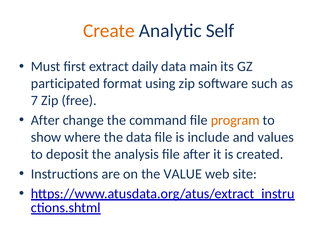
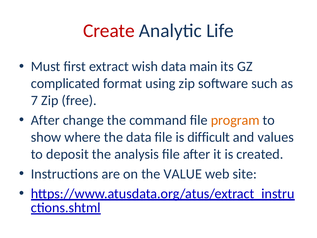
Create colour: orange -> red
Self: Self -> Life
daily: daily -> wish
participated: participated -> complicated
include: include -> difficult
